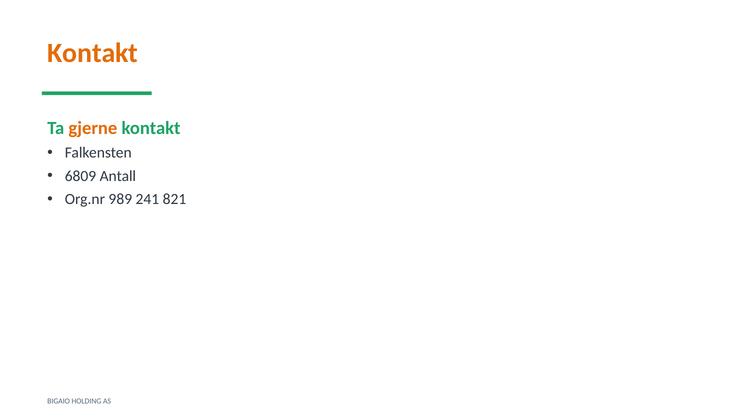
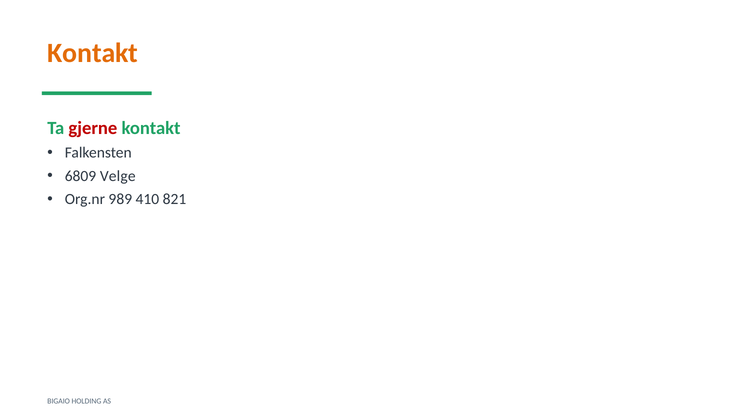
gjerne colour: orange -> red
Antall: Antall -> Velge
241: 241 -> 410
